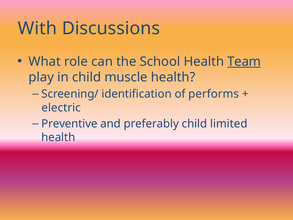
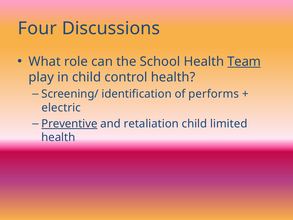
With: With -> Four
muscle: muscle -> control
Preventive underline: none -> present
preferably: preferably -> retaliation
